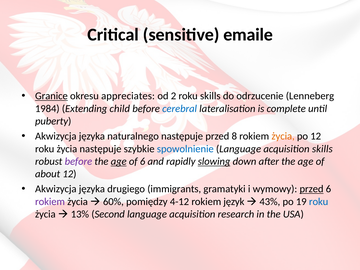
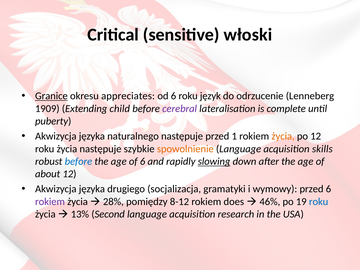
emaile: emaile -> włoski
od 2: 2 -> 6
roku skills: skills -> język
1984: 1984 -> 1909
cerebral colour: blue -> purple
8: 8 -> 1
spowolnienie colour: blue -> orange
before at (78, 161) colour: purple -> blue
age at (119, 161) underline: present -> none
immigrants: immigrants -> socjalizacja
przed at (312, 189) underline: present -> none
60%: 60% -> 28%
4-12: 4-12 -> 8-12
język: język -> does
43%: 43% -> 46%
